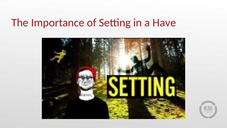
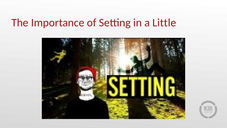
Have: Have -> Little
